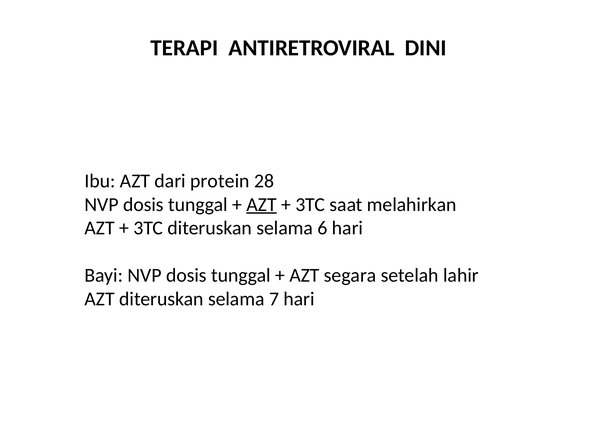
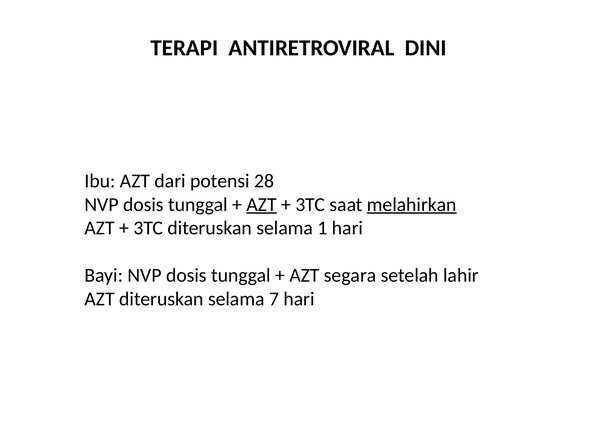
protein: protein -> potensi
melahirkan underline: none -> present
6: 6 -> 1
